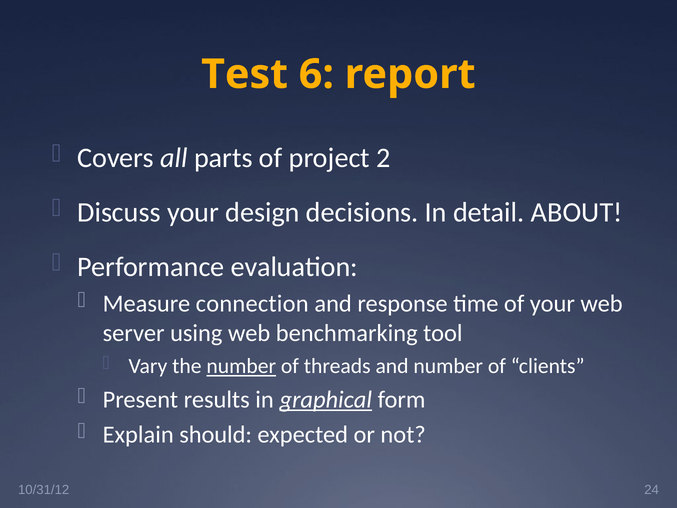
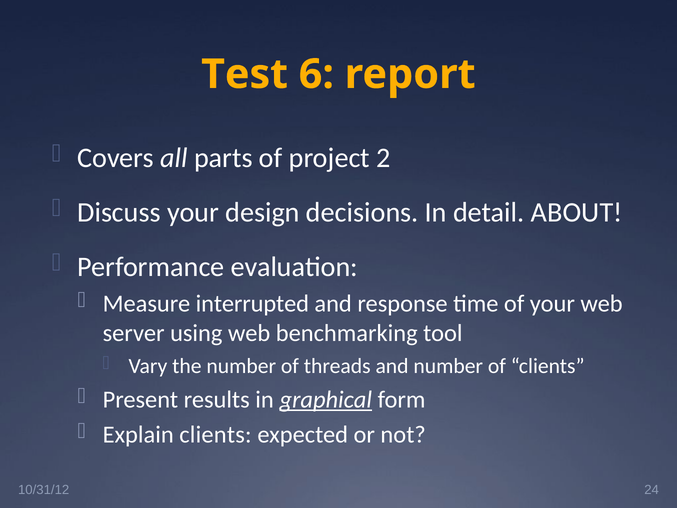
connection: connection -> interrupted
number at (241, 366) underline: present -> none
Explain should: should -> clients
